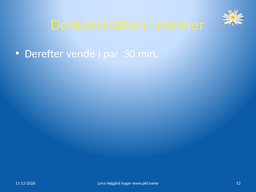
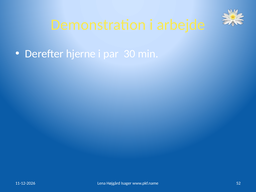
normer: normer -> arbejde
vende: vende -> hjerne
